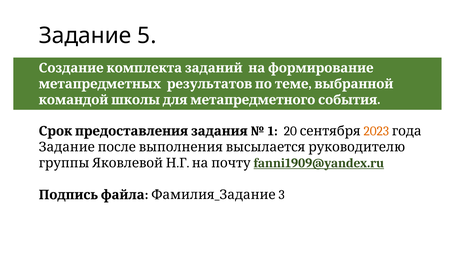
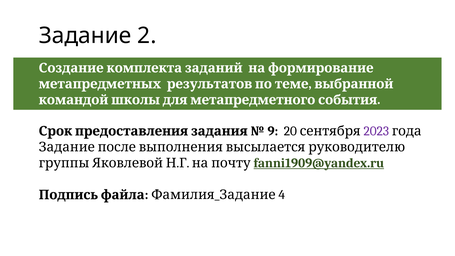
5: 5 -> 2
1: 1 -> 9
2023 colour: orange -> purple
3: 3 -> 4
